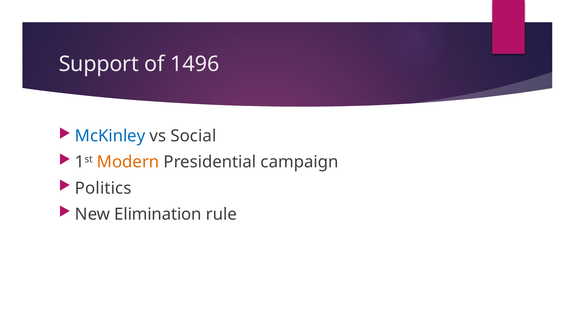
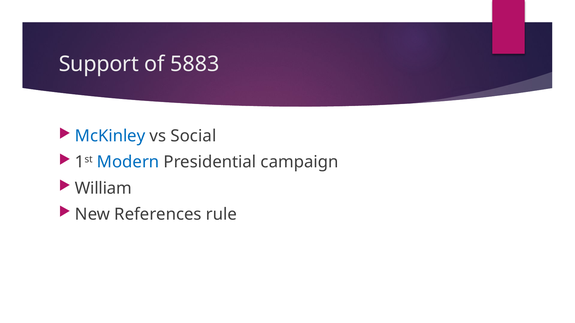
1496: 1496 -> 5883
Modern colour: orange -> blue
Politics: Politics -> William
Elimination: Elimination -> References
